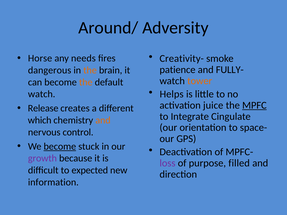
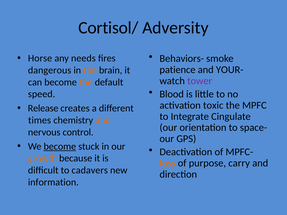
Around/: Around/ -> Cortisol/
Creativity-: Creativity- -> Behaviors-
FULLY-: FULLY- -> YOUR-
tower colour: orange -> purple
Helps: Helps -> Blood
watch at (42, 94): watch -> speed
juice: juice -> toxic
MPFC underline: present -> none
which: which -> times
growth colour: purple -> orange
loss colour: purple -> orange
filled: filled -> carry
expected: expected -> cadavers
